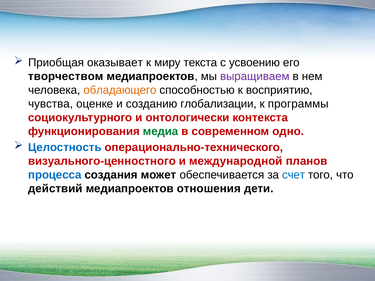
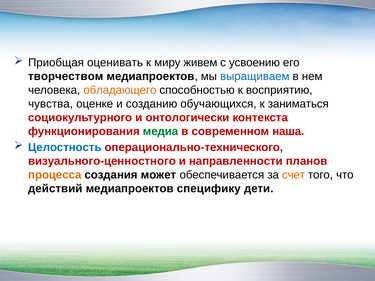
оказывает: оказывает -> оценивать
текста: текста -> живем
выращиваем colour: purple -> blue
глобализации: глобализации -> обучающихся
программы: программы -> заниматься
одно: одно -> наша
международной: международной -> направленности
процесса colour: blue -> orange
счет colour: blue -> orange
отношения: отношения -> специфику
